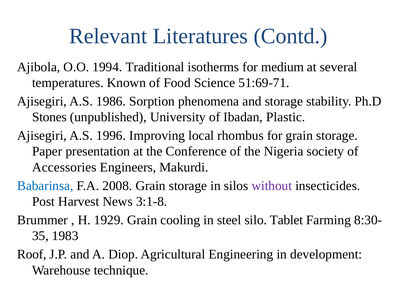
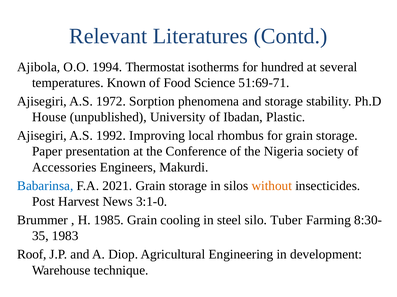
Traditional: Traditional -> Thermostat
medium: medium -> hundred
1986: 1986 -> 1972
Stones: Stones -> House
1996: 1996 -> 1992
2008: 2008 -> 2021
without colour: purple -> orange
3:1-8: 3:1-8 -> 3:1-0
1929: 1929 -> 1985
Tablet: Tablet -> Tuber
